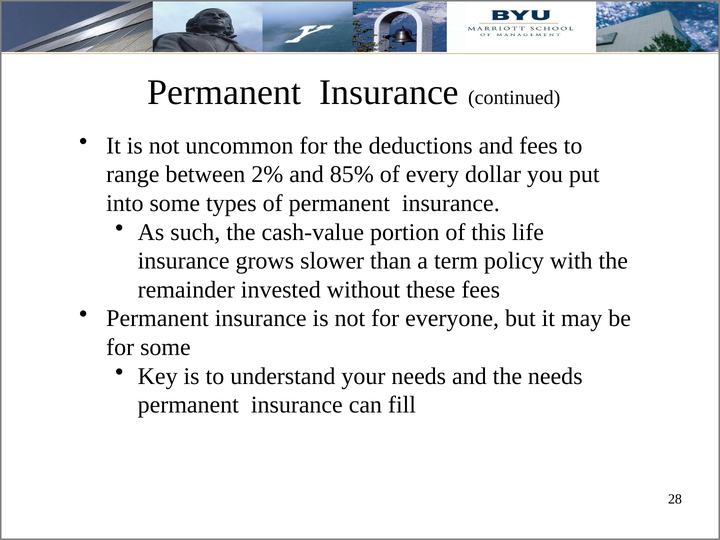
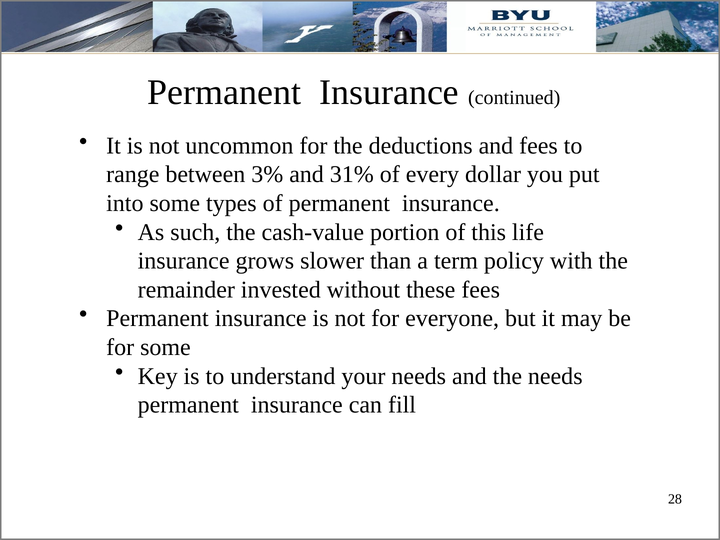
2%: 2% -> 3%
85%: 85% -> 31%
